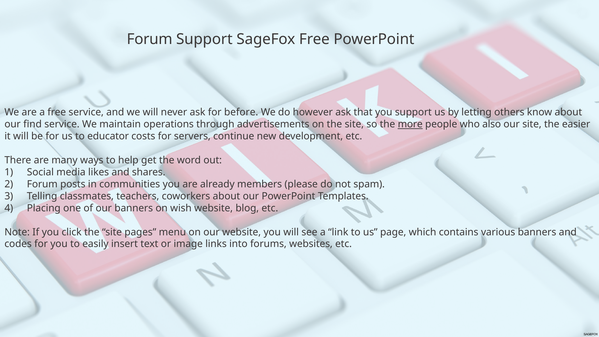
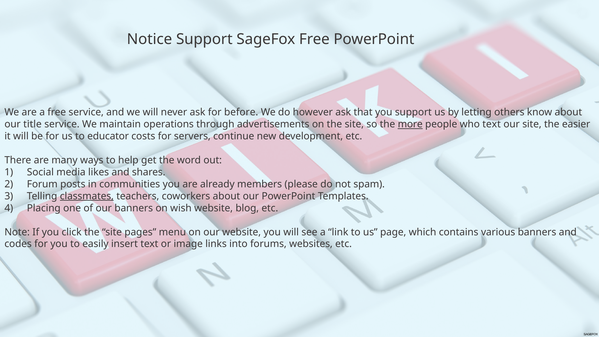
Forum at (150, 39): Forum -> Notice
find: find -> title
who also: also -> text
classmates underline: none -> present
